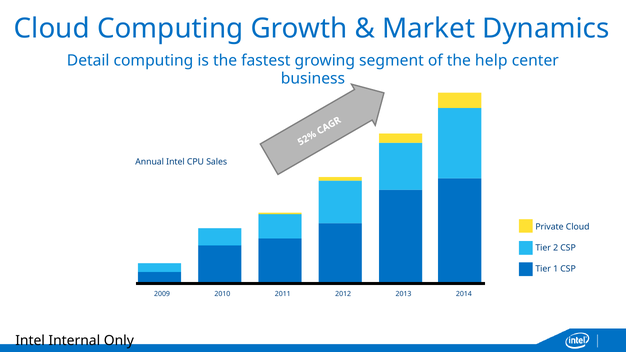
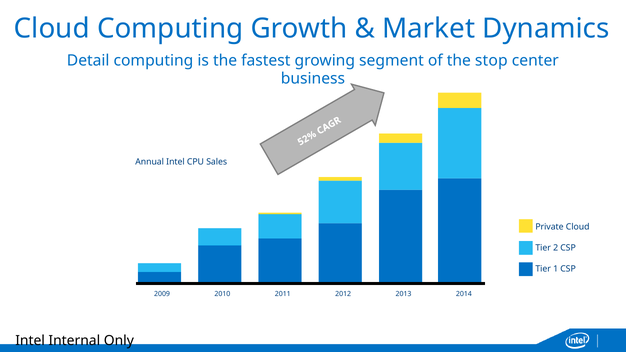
help: help -> stop
